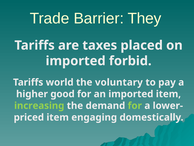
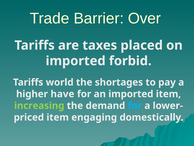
They: They -> Over
voluntary: voluntary -> shortages
good: good -> have
for at (135, 105) colour: light green -> light blue
